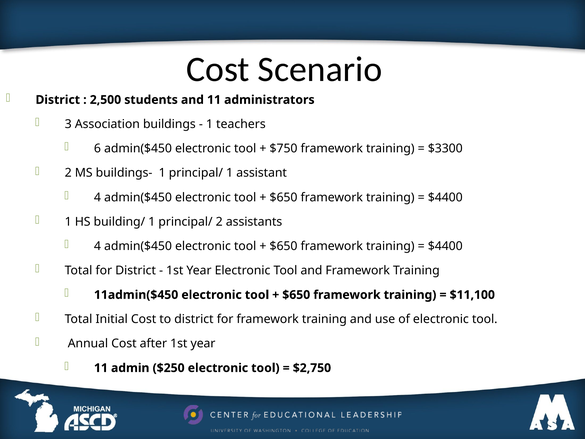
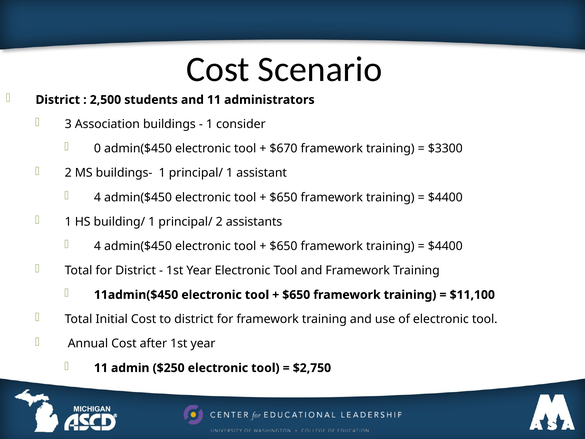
teachers: teachers -> consider
6: 6 -> 0
$750: $750 -> $670
